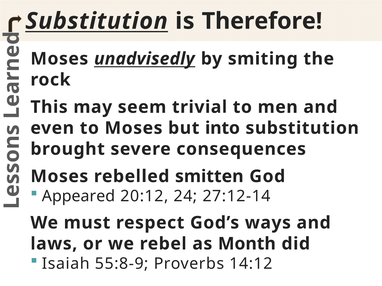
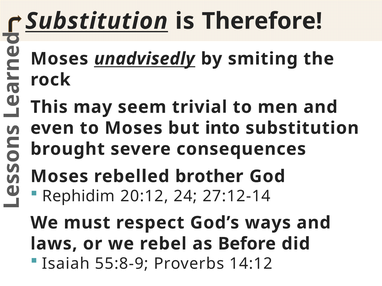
smitten: smitten -> brother
Appeared: Appeared -> Rephidim
Month: Month -> Before
